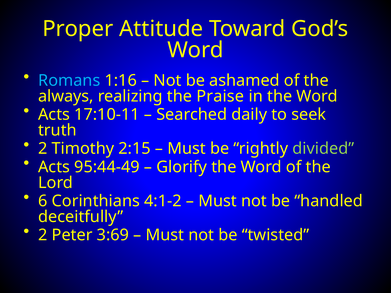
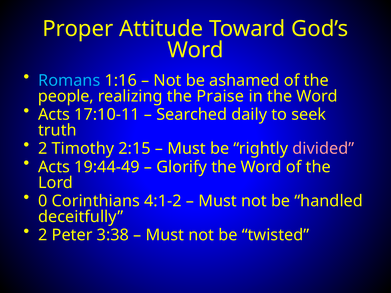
always: always -> people
divided colour: light green -> pink
95:44-49: 95:44-49 -> 19:44-49
6: 6 -> 0
3:69: 3:69 -> 3:38
